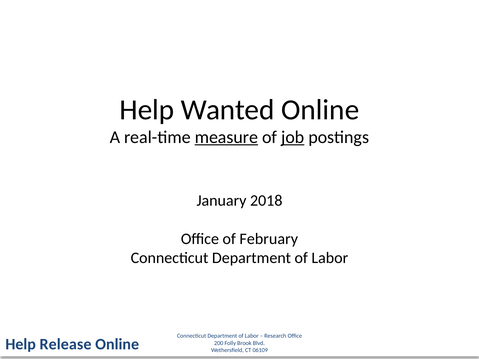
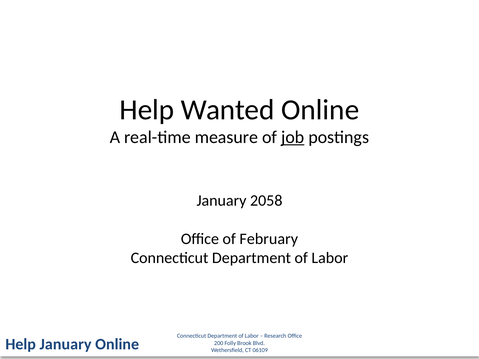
measure underline: present -> none
2018: 2018 -> 2058
Help Release: Release -> January
